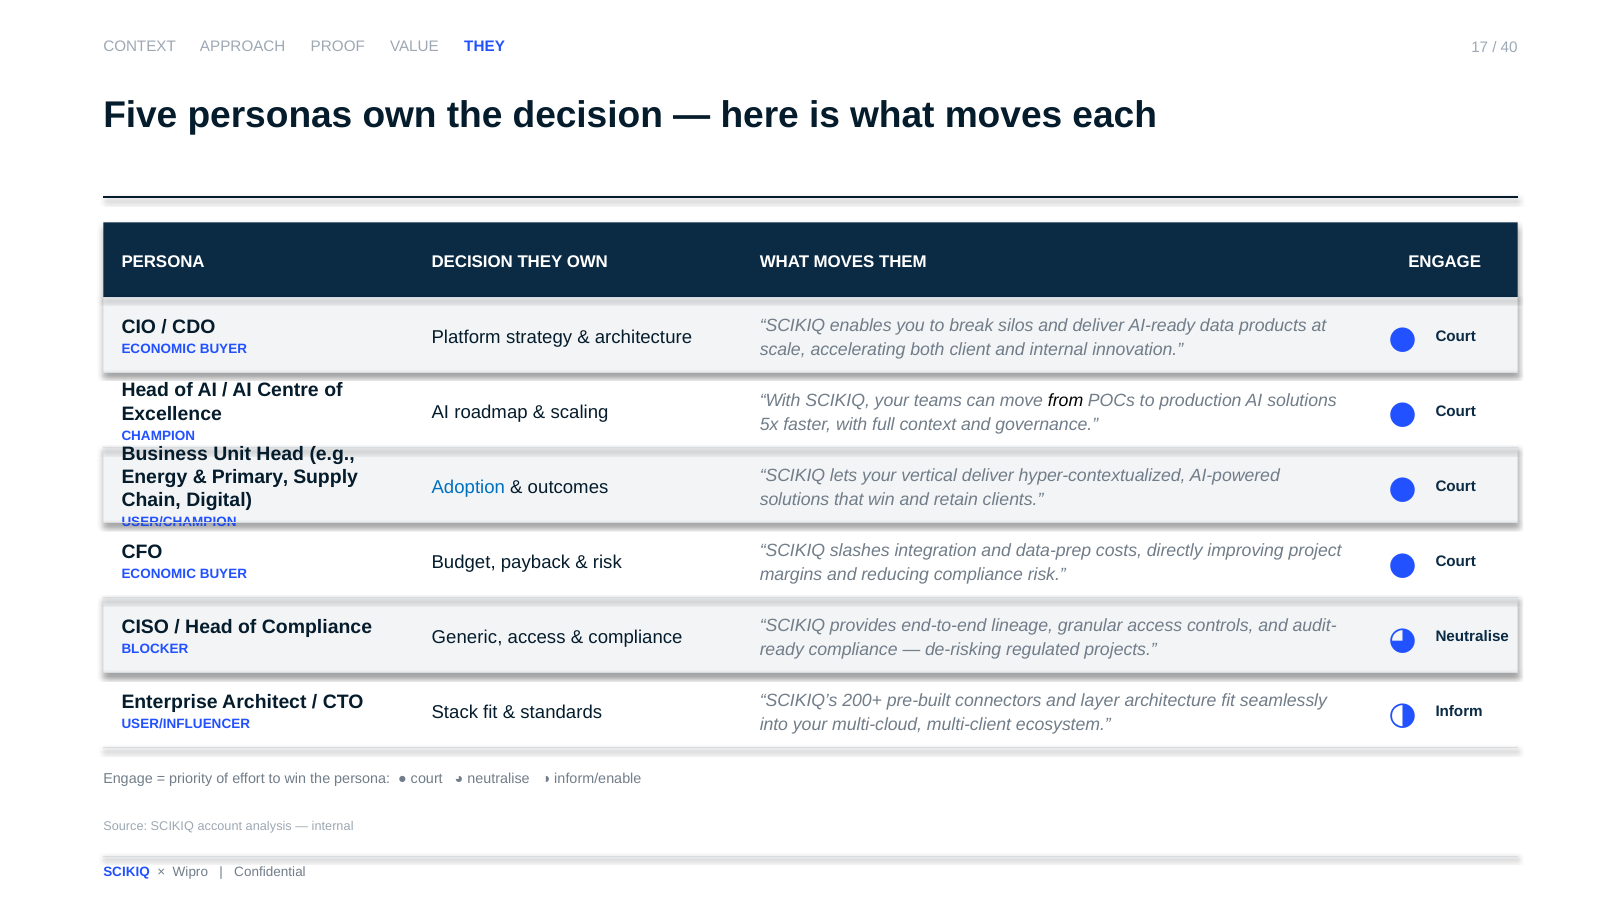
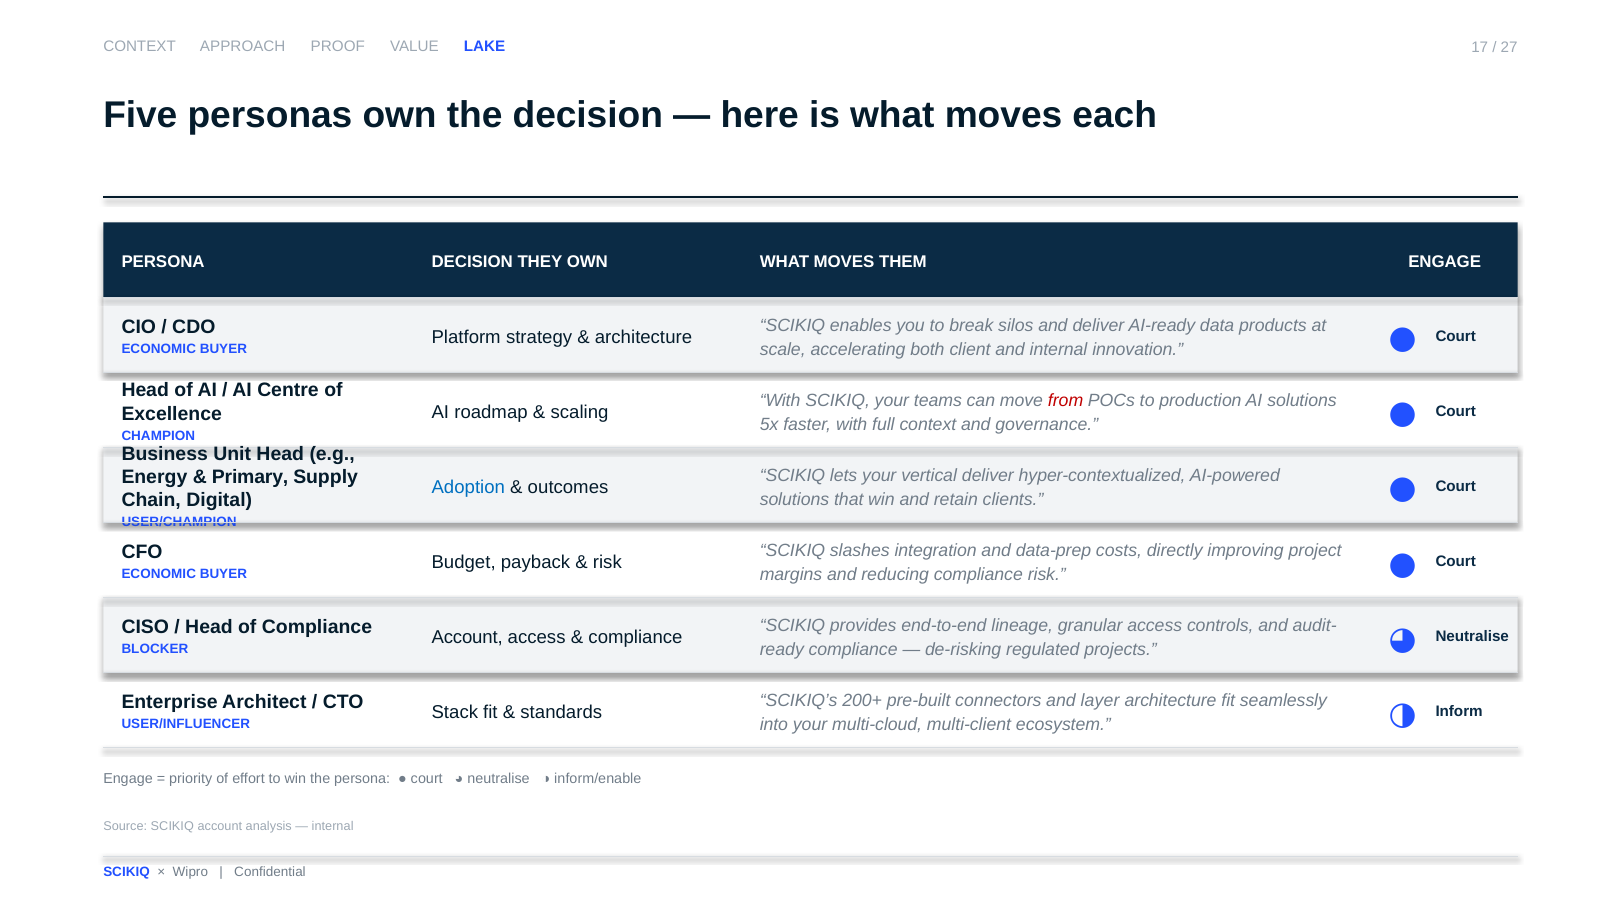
VALUE THEY: THEY -> LAKE
40: 40 -> 27
from colour: black -> red
Generic at (467, 638): Generic -> Account
